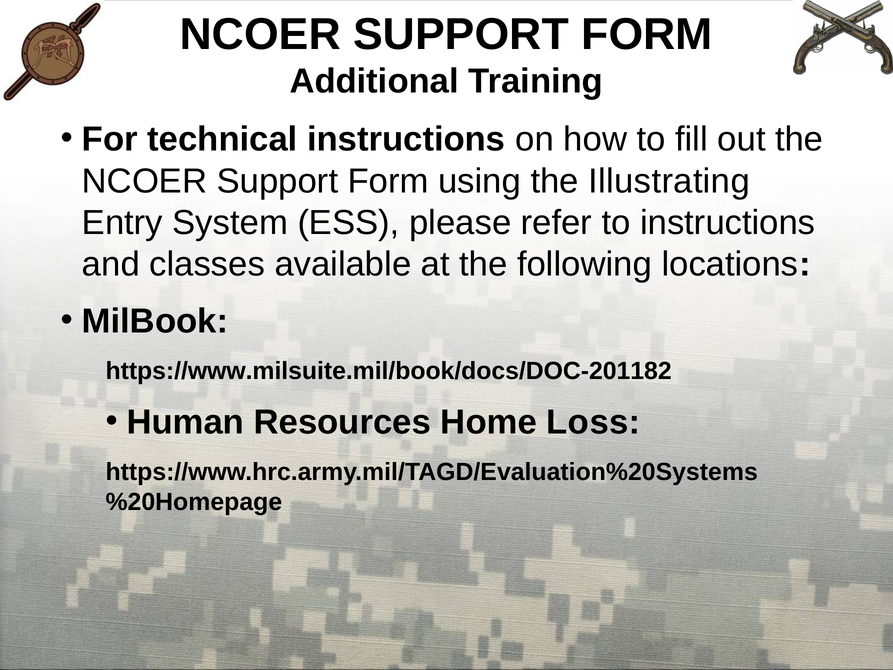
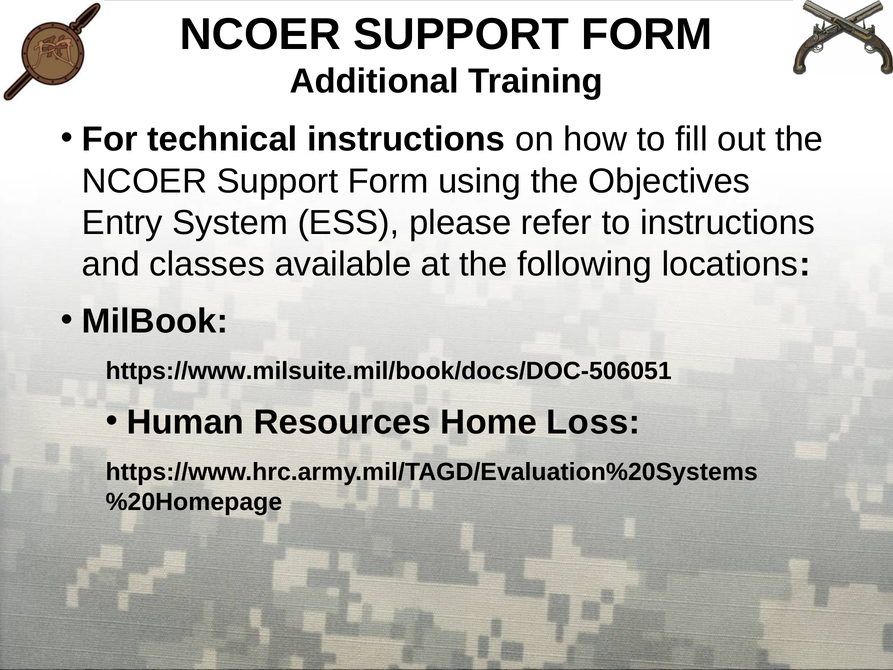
Illustrating: Illustrating -> Objectives
https://www.milsuite.mil/book/docs/DOC-201182: https://www.milsuite.mil/book/docs/DOC-201182 -> https://www.milsuite.mil/book/docs/DOC-506051
